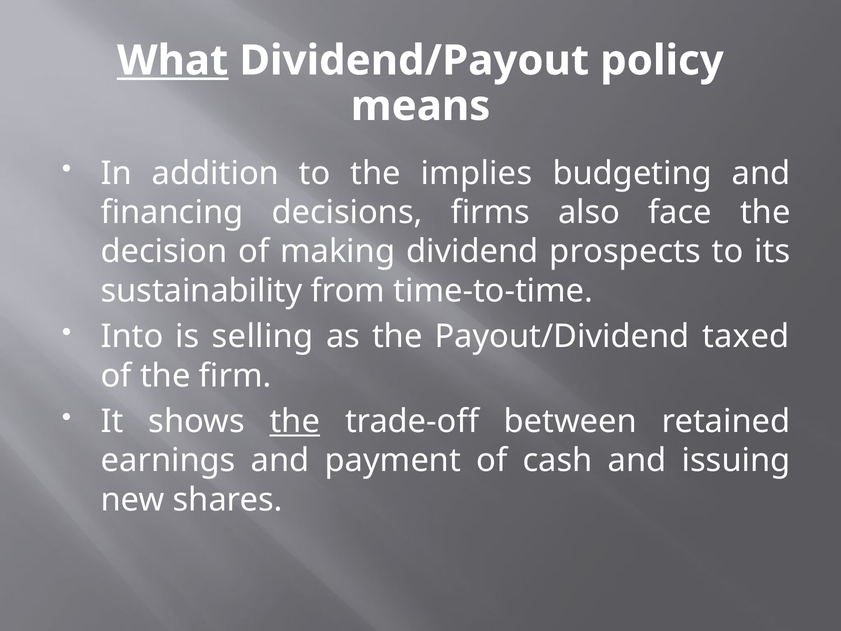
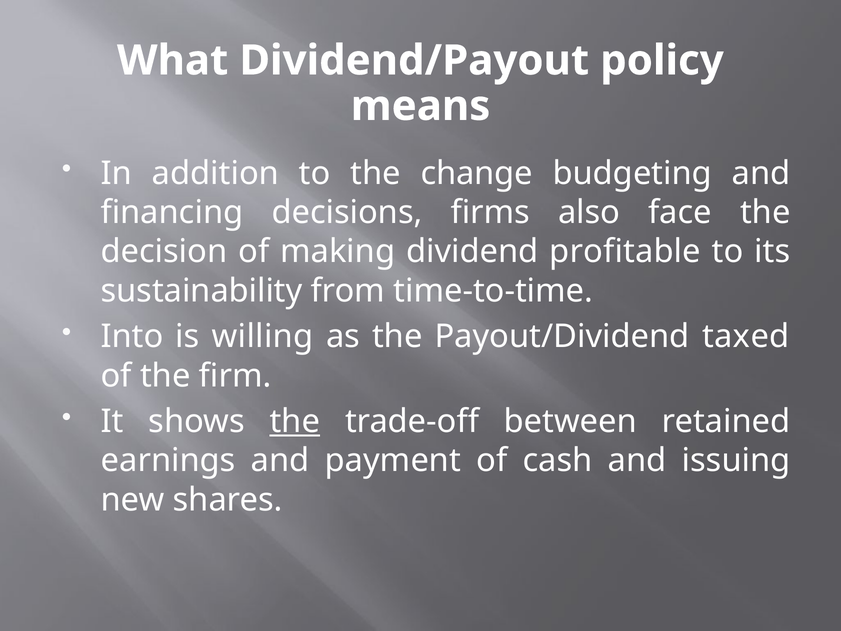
What underline: present -> none
implies: implies -> change
prospects: prospects -> profitable
selling: selling -> willing
